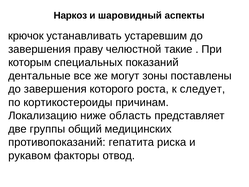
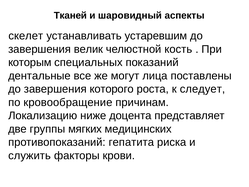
Наркоз: Наркоз -> Тканей
крючок: крючок -> скелет
праву: праву -> велик
такие: такие -> кость
зоны: зоны -> лица
кортикостероиды: кортикостероиды -> кровообращение
область: область -> доцента
общий: общий -> мягких
рукавом: рукавом -> служить
отвод: отвод -> крови
